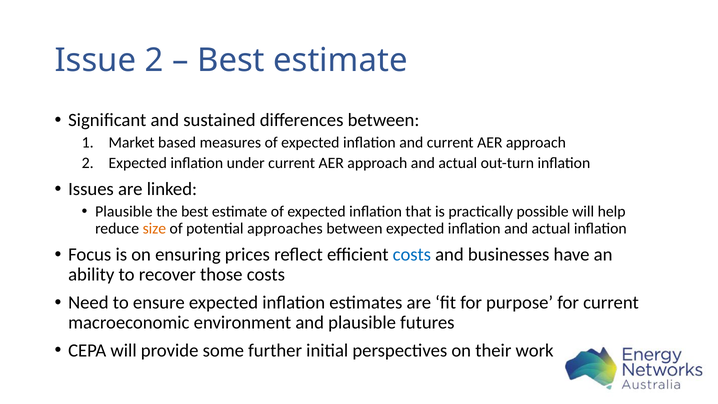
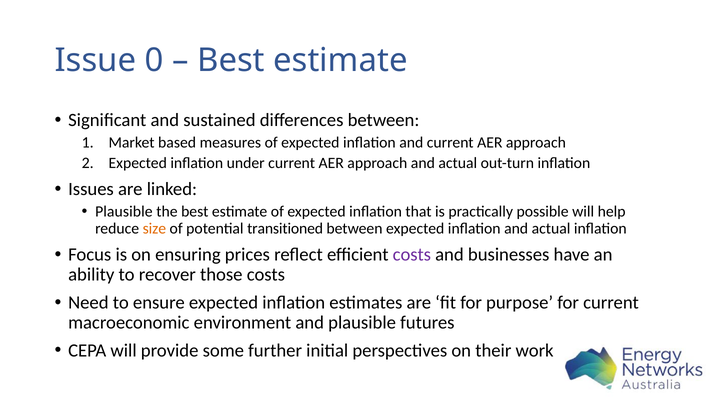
Issue 2: 2 -> 0
approaches: approaches -> transitioned
costs at (412, 255) colour: blue -> purple
